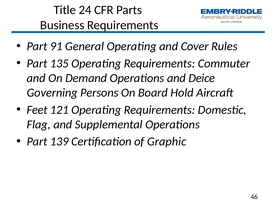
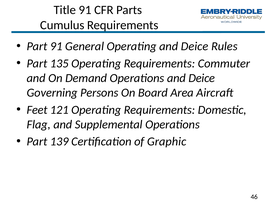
Title 24: 24 -> 91
Business: Business -> Cumulus
Operating and Cover: Cover -> Deice
Hold: Hold -> Area
